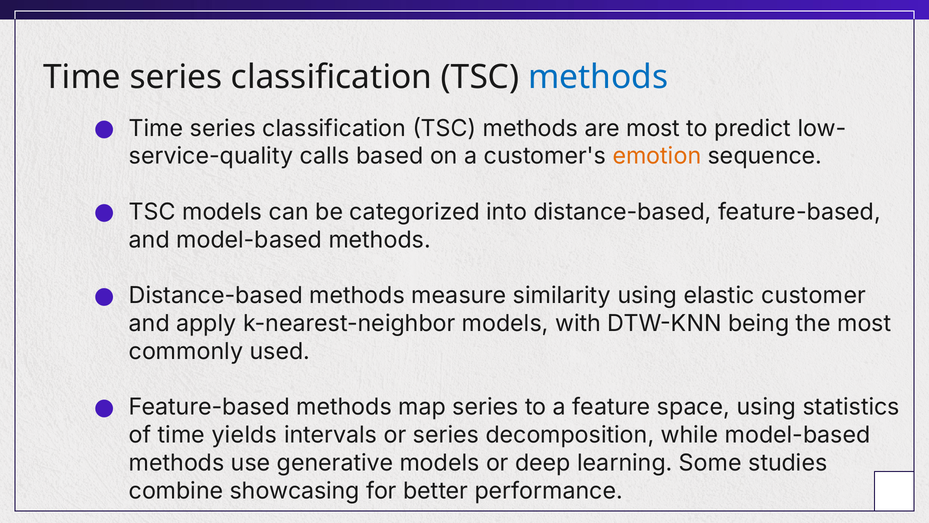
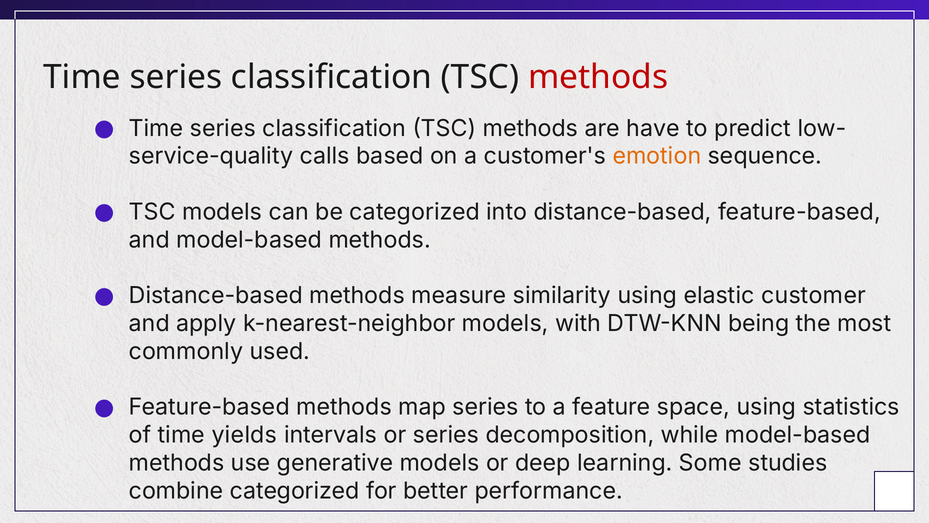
methods at (598, 77) colour: blue -> red
are most: most -> have
combine showcasing: showcasing -> categorized
